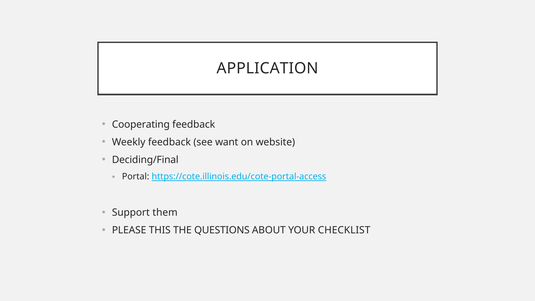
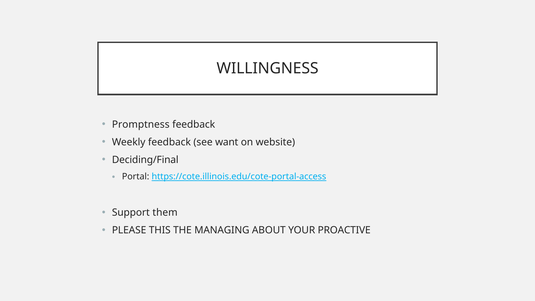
APPLICATION: APPLICATION -> WILLINGNESS
Cooperating: Cooperating -> Promptness
QUESTIONS: QUESTIONS -> MANAGING
CHECKLIST: CHECKLIST -> PROACTIVE
